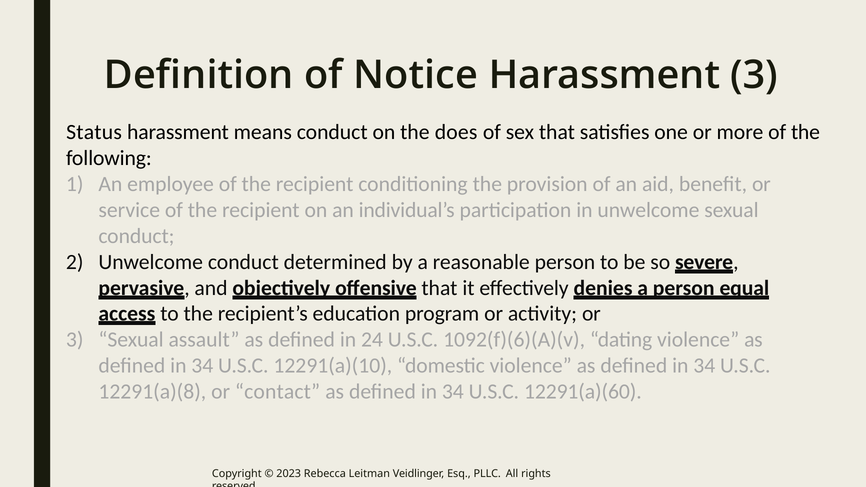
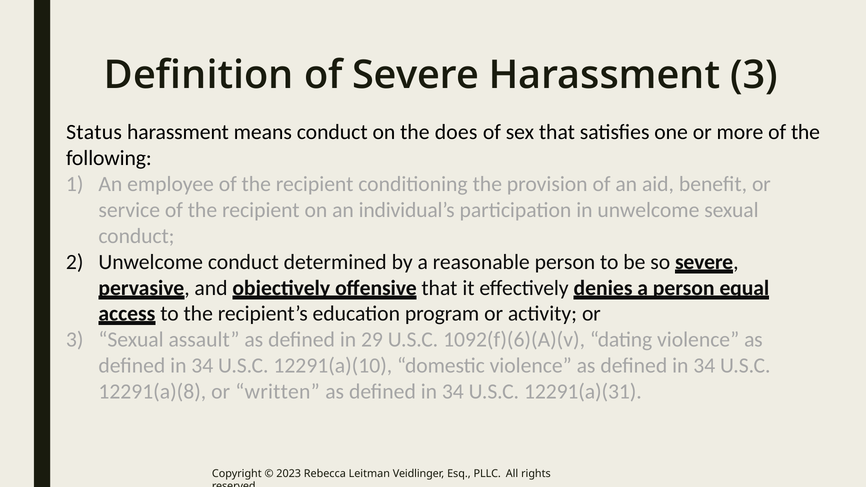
of Notice: Notice -> Severe
24: 24 -> 29
contact: contact -> written
12291(a)(60: 12291(a)(60 -> 12291(a)(31
